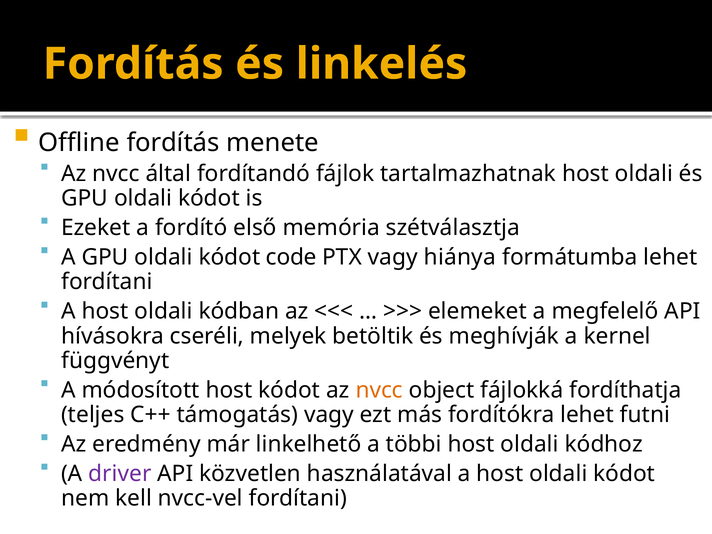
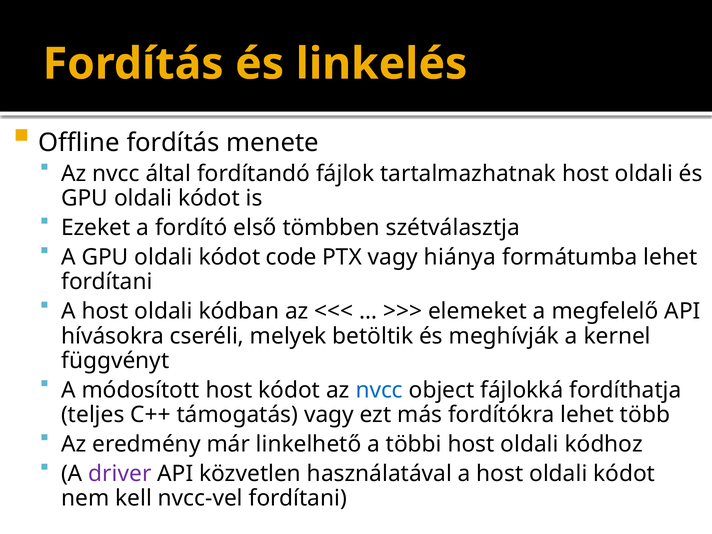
memória: memória -> tömbben
nvcc at (379, 390) colour: orange -> blue
futni: futni -> több
